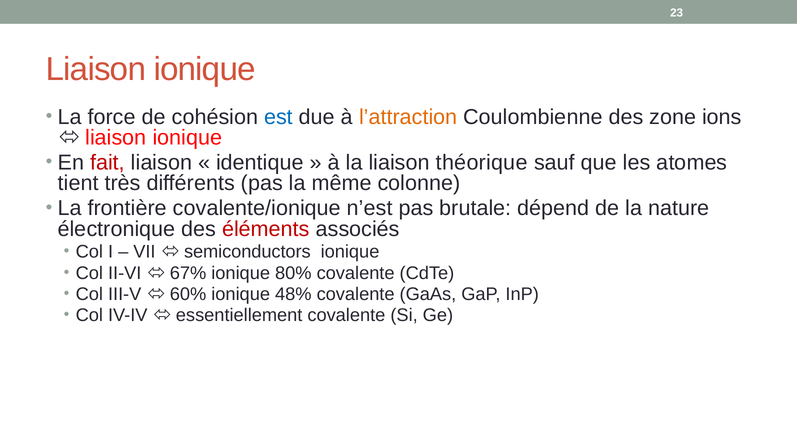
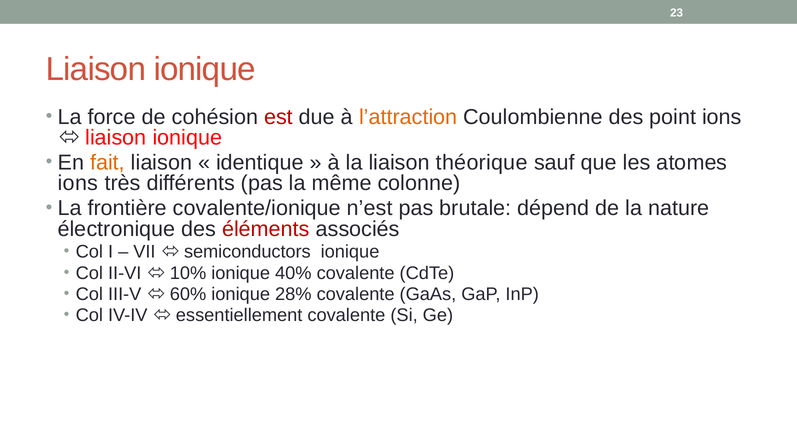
est colour: blue -> red
zone: zone -> point
fait colour: red -> orange
tient at (78, 183): tient -> ions
67%: 67% -> 10%
80%: 80% -> 40%
48%: 48% -> 28%
